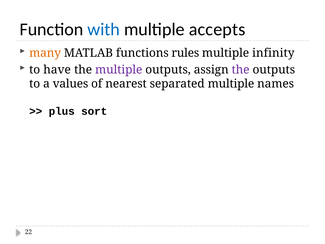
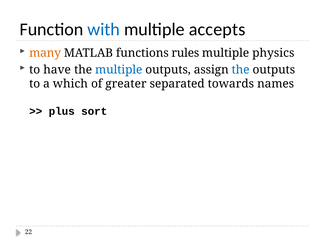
infinity: infinity -> physics
multiple at (119, 70) colour: purple -> blue
the at (241, 70) colour: purple -> blue
values: values -> which
nearest: nearest -> greater
separated multiple: multiple -> towards
